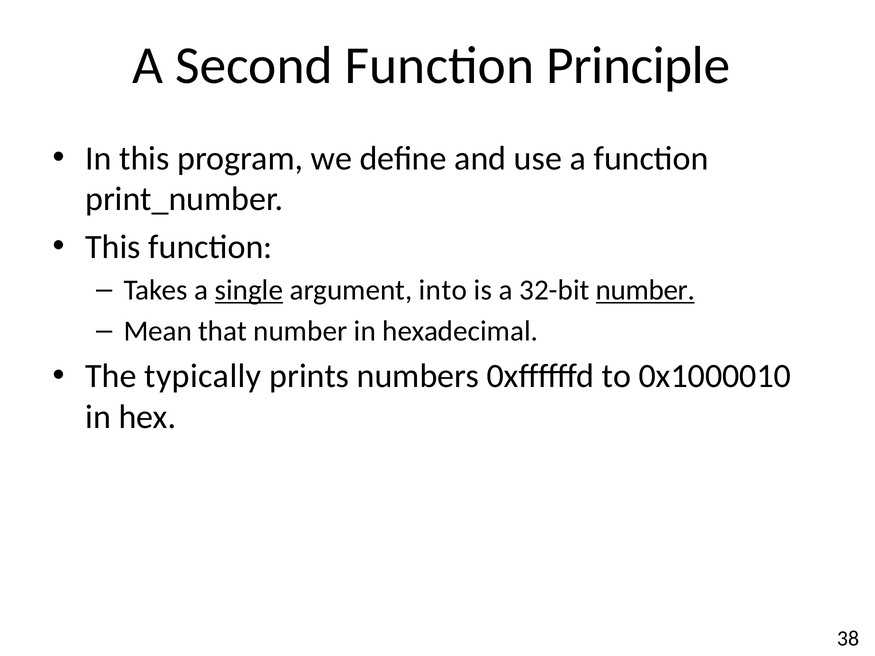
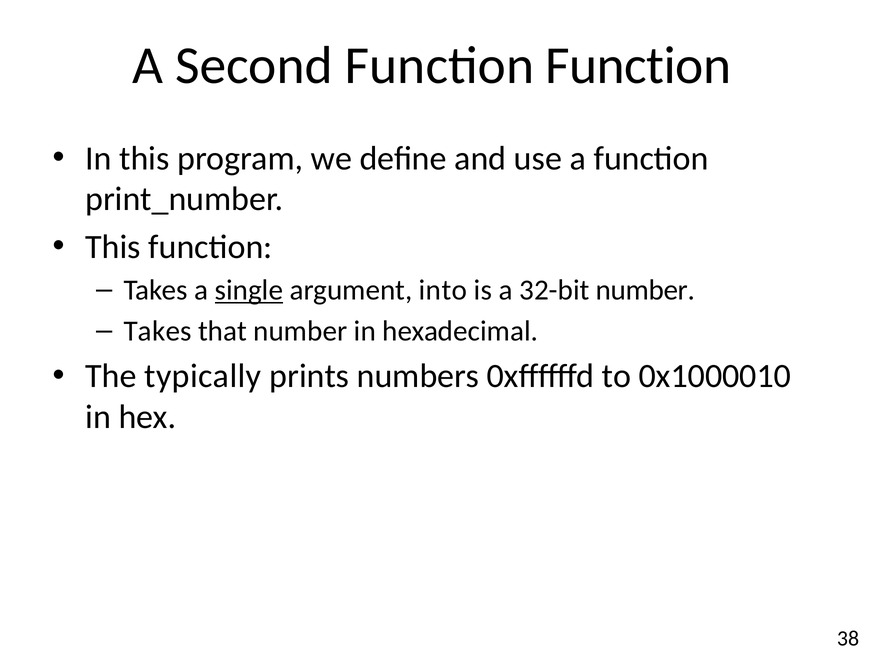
Function Principle: Principle -> Function
number at (645, 290) underline: present -> none
Mean at (158, 331): Mean -> Takes
